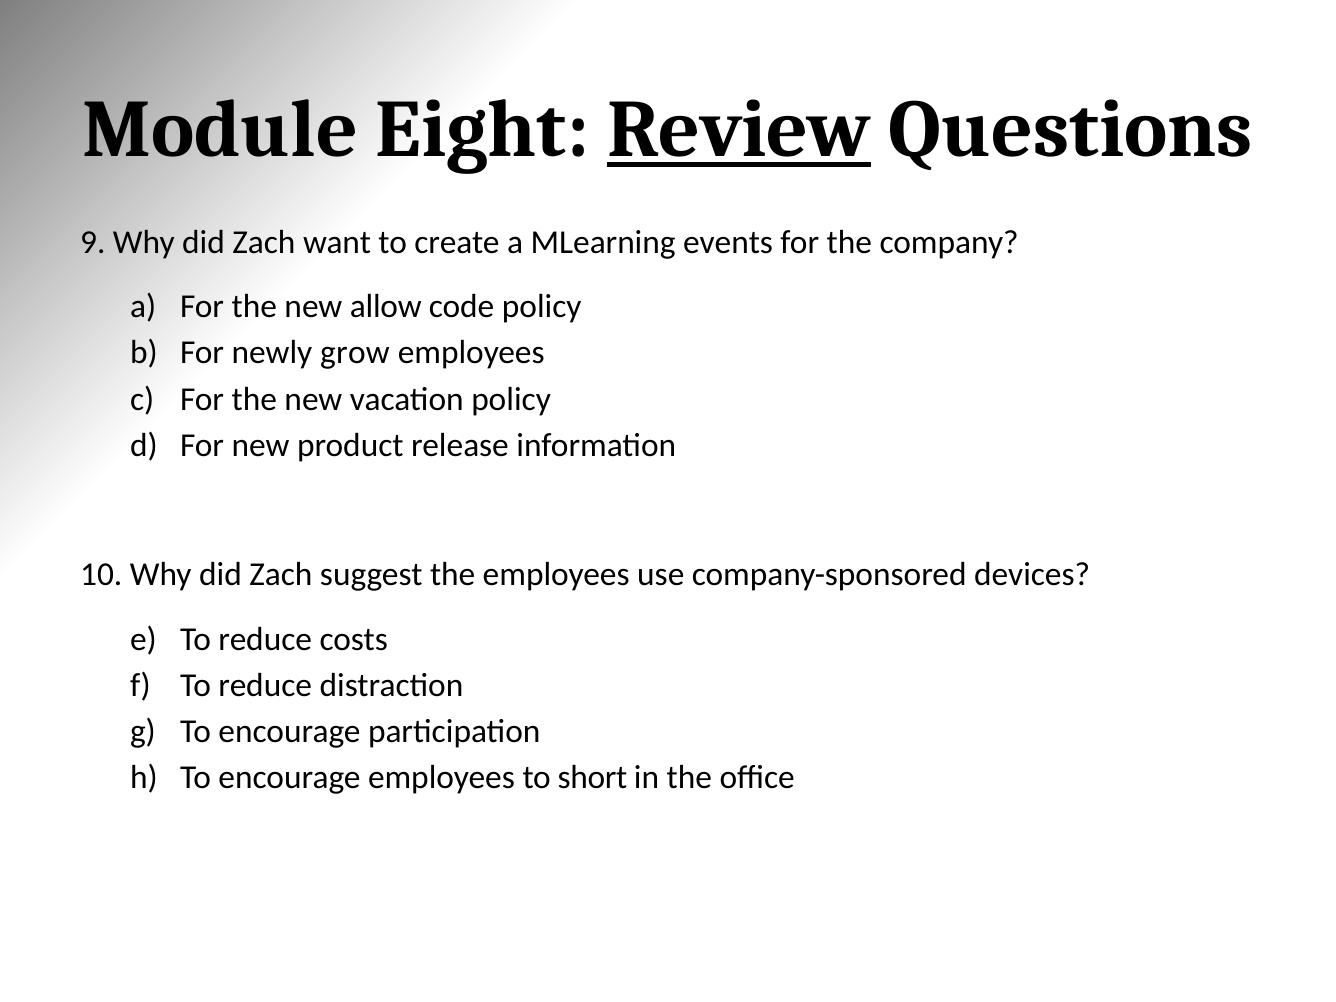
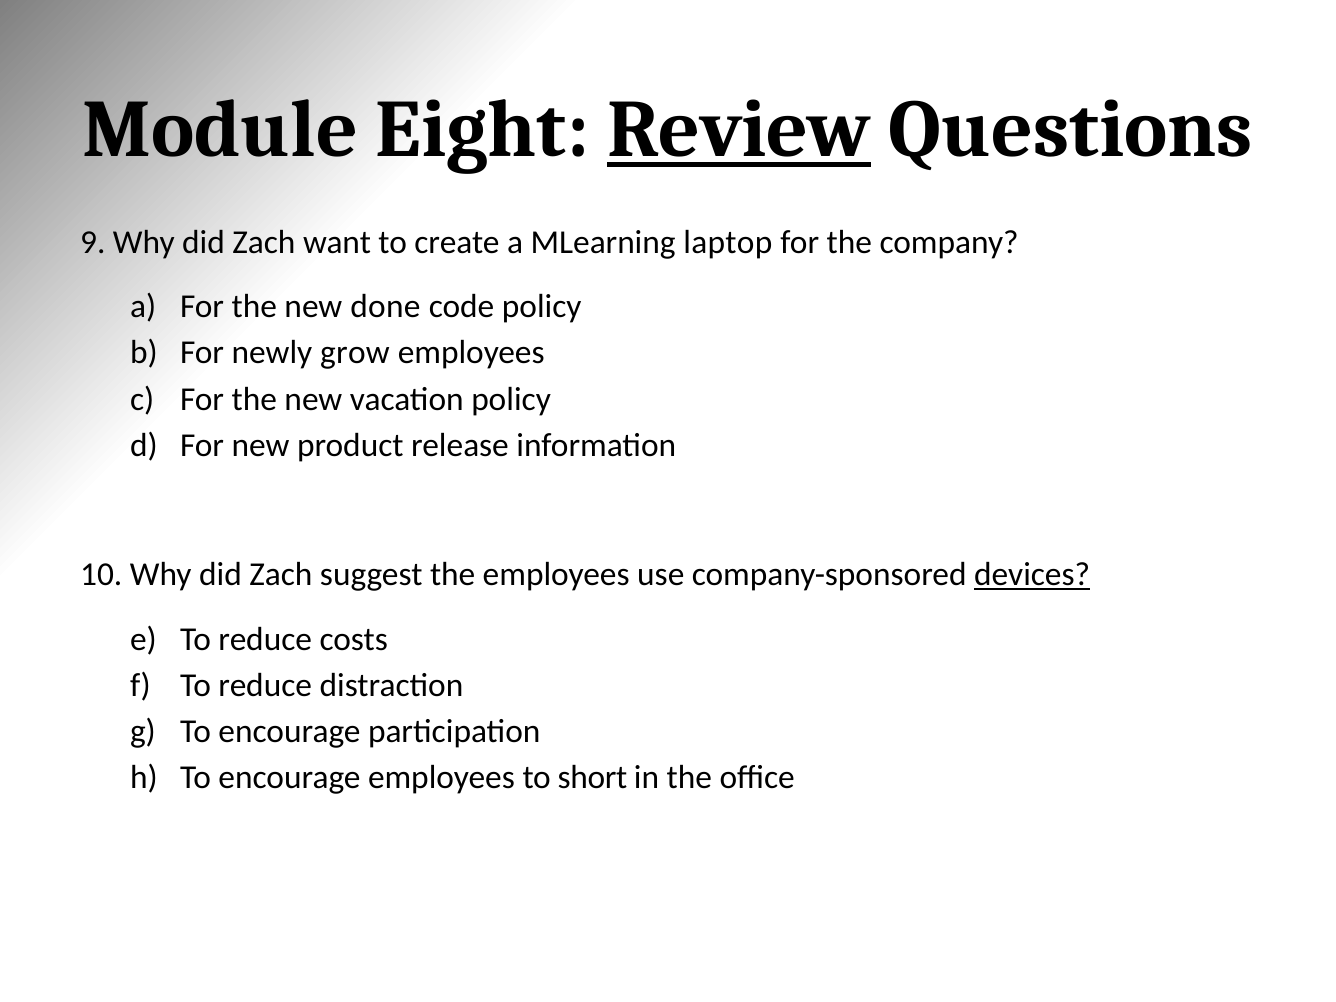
events: events -> laptop
allow: allow -> done
devices underline: none -> present
